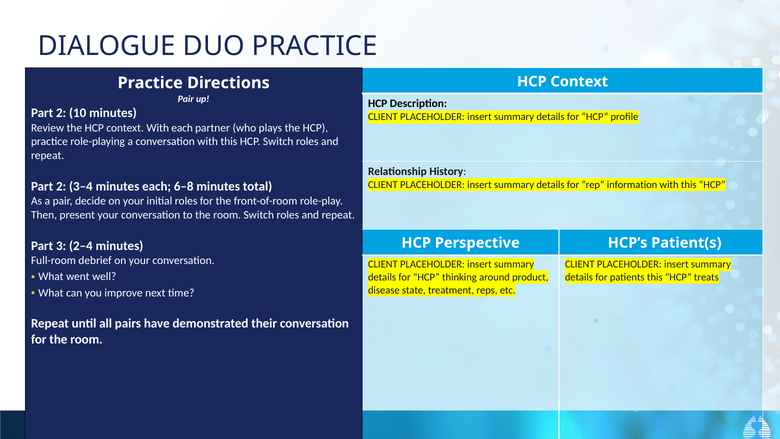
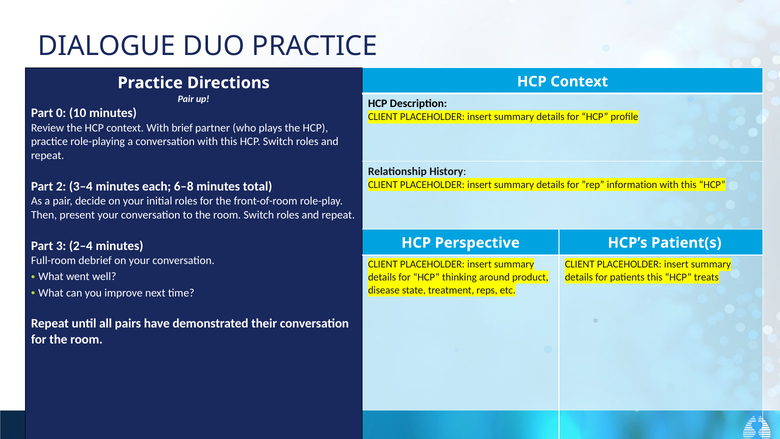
2 at (61, 113): 2 -> 0
With each: each -> brief
